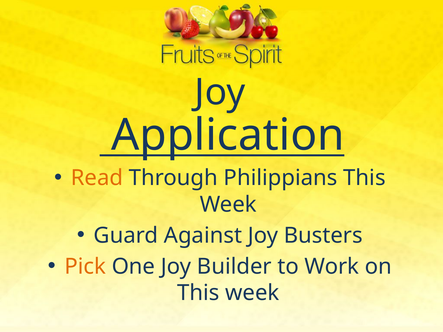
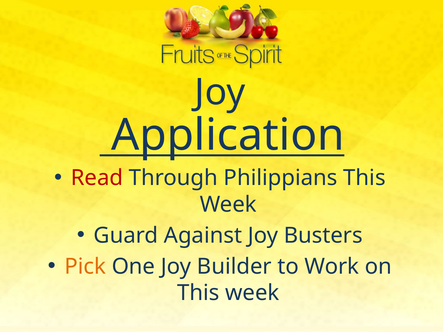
Read colour: orange -> red
